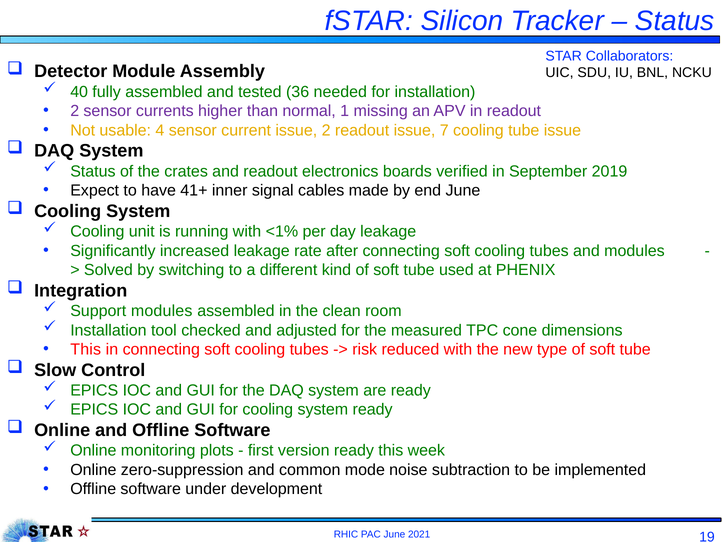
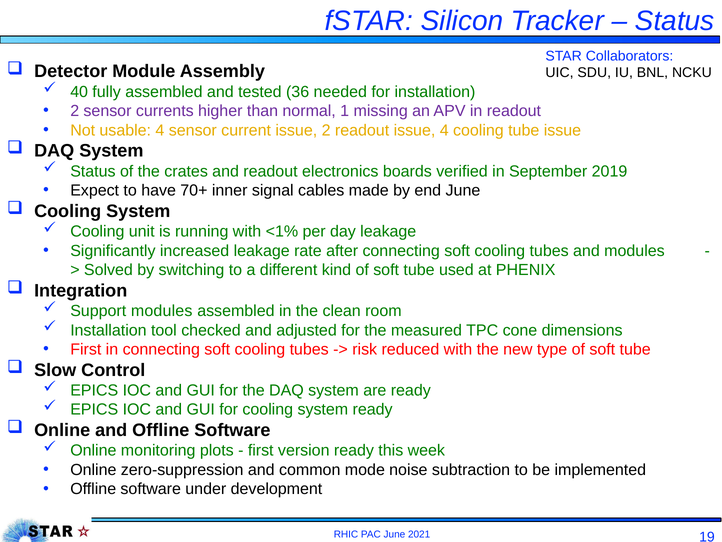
issue 7: 7 -> 4
41+: 41+ -> 70+
This at (86, 349): This -> First
